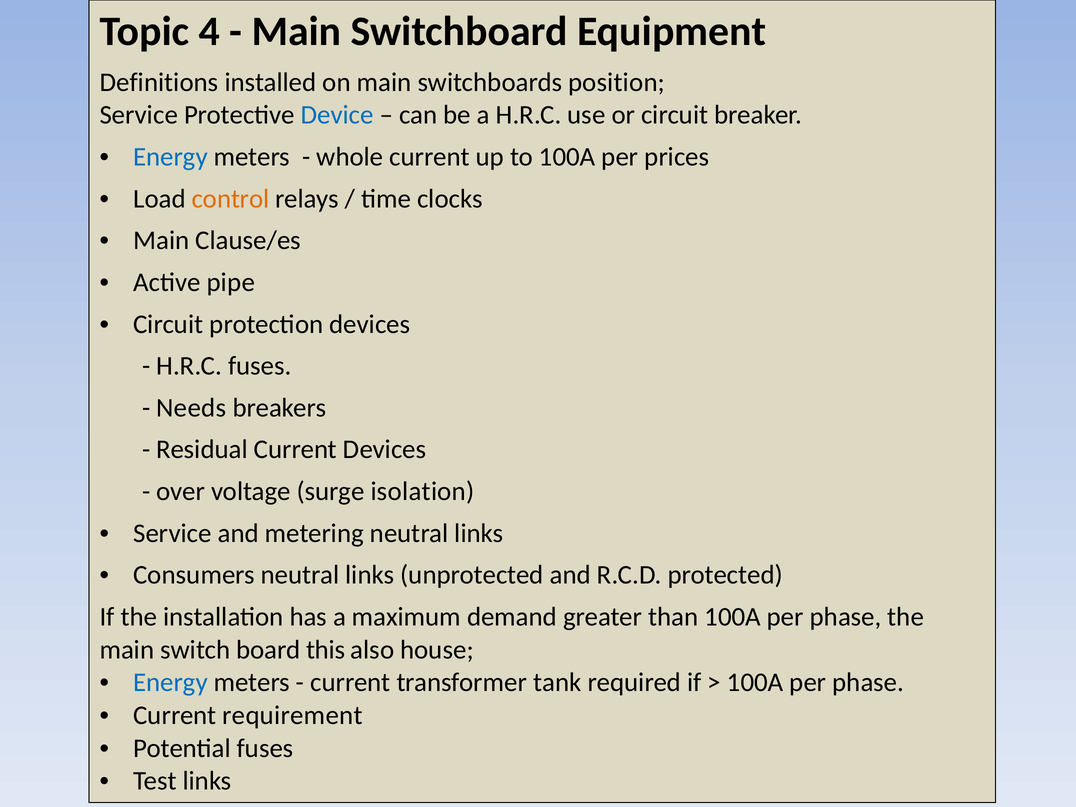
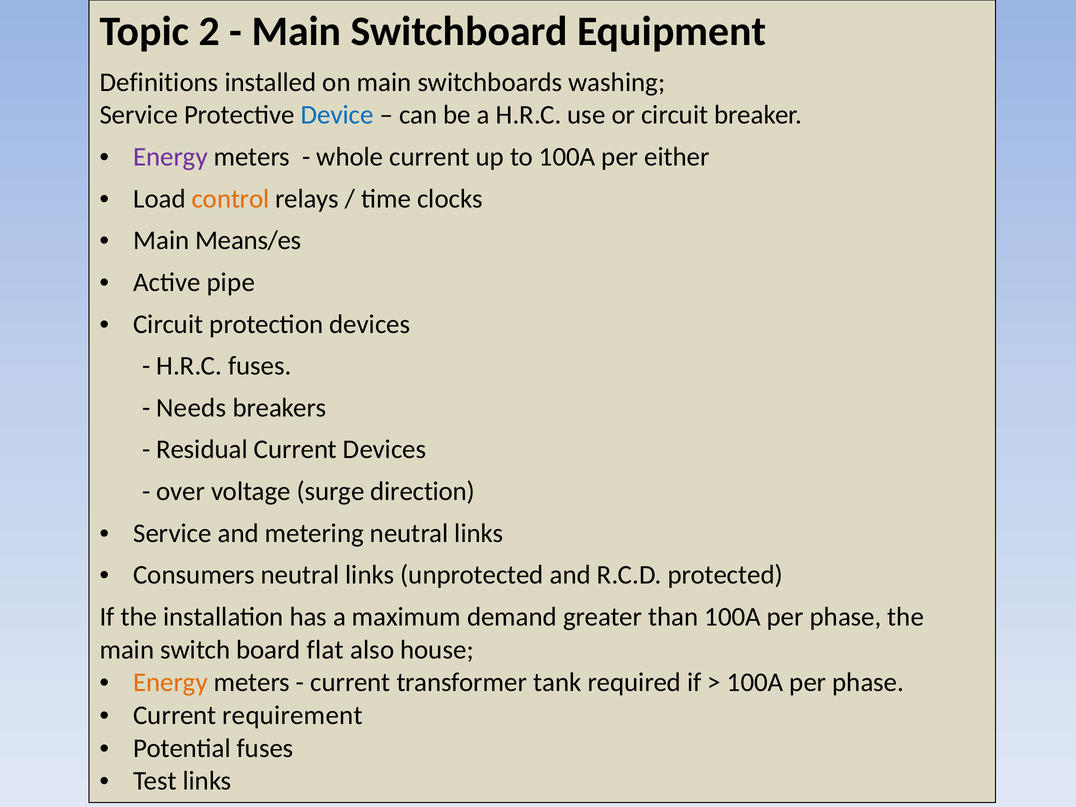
4: 4 -> 2
position: position -> washing
Energy at (171, 157) colour: blue -> purple
prices: prices -> either
Clause/es: Clause/es -> Means/es
isolation: isolation -> direction
this: this -> flat
Energy at (171, 682) colour: blue -> orange
